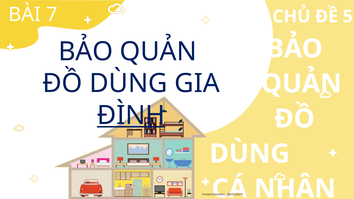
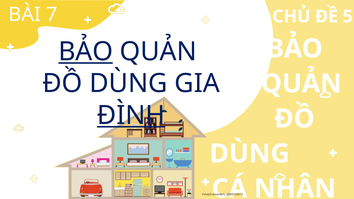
BẢO at (86, 52) underline: none -> present
